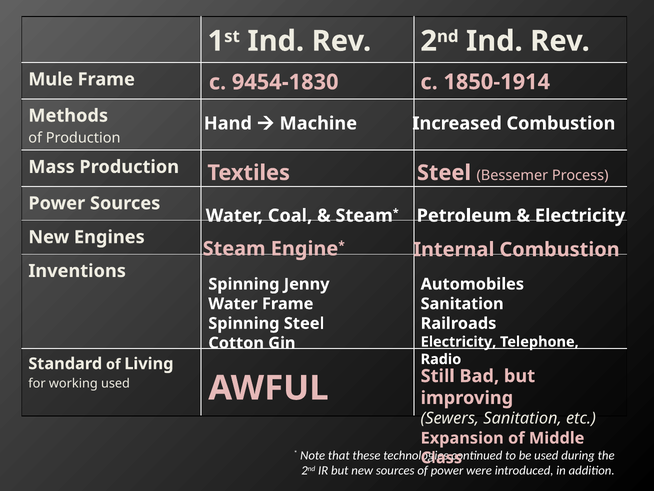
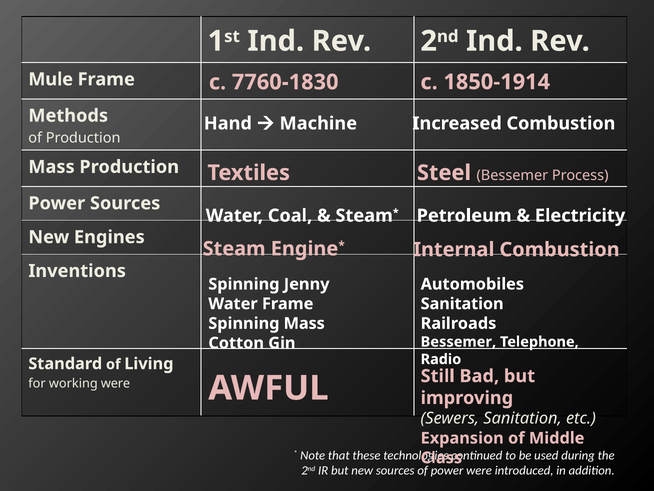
9454-1830: 9454-1830 -> 7760-1830
Spinning Steel: Steel -> Mass
Electricity at (458, 342): Electricity -> Bessemer
working used: used -> were
